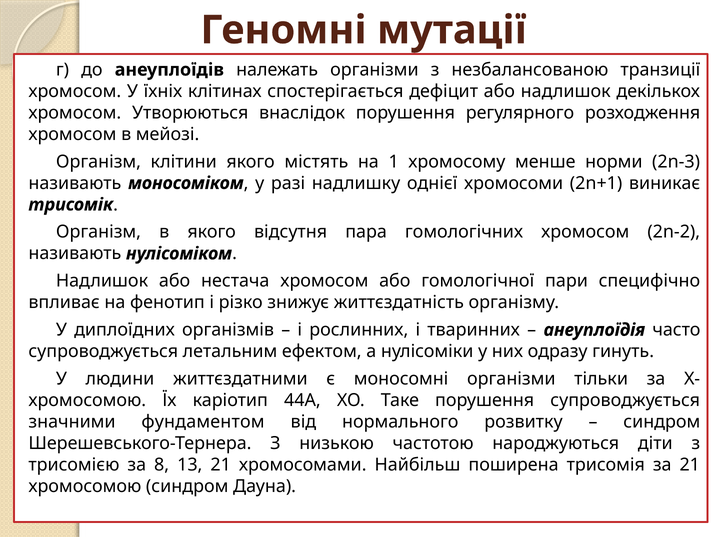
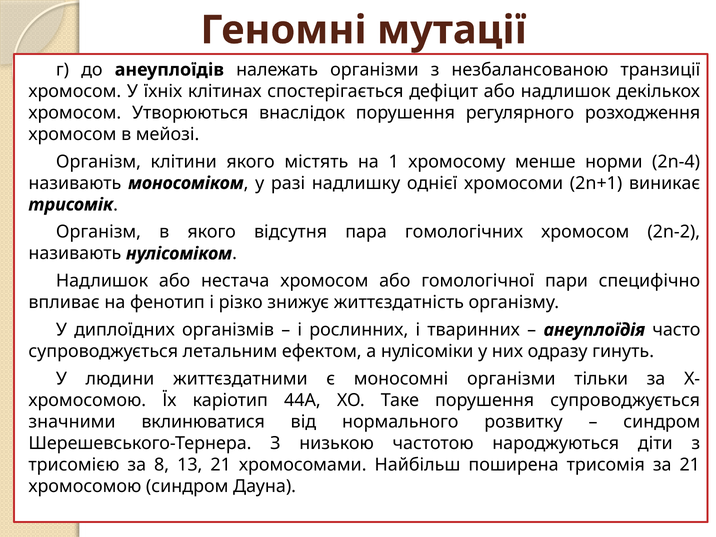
2n-3: 2n-3 -> 2n-4
фундаментом: фундаментом -> вклинюватися
